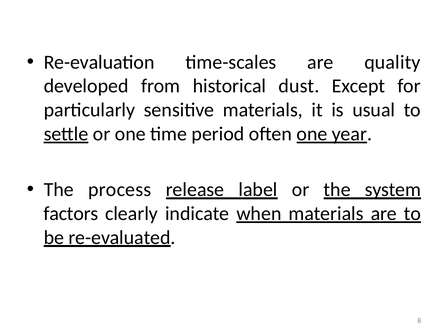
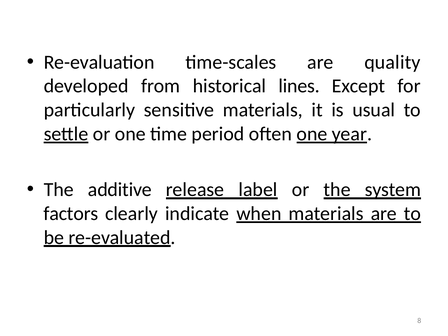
dust: dust -> lines
process: process -> additive
